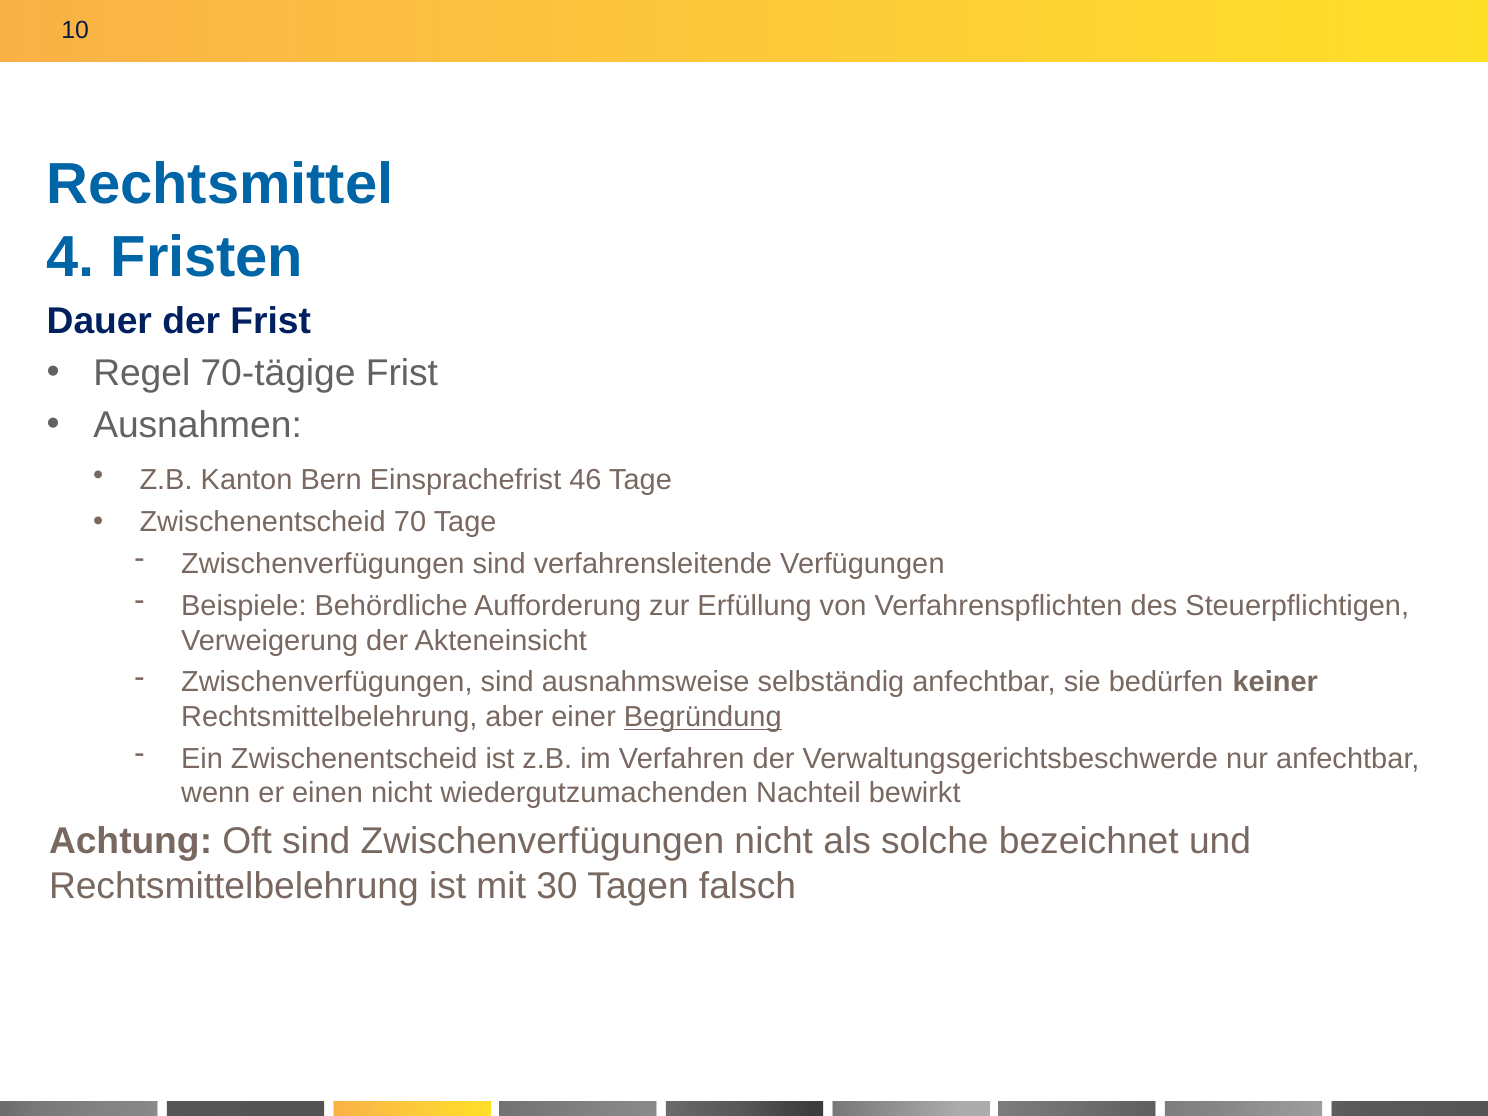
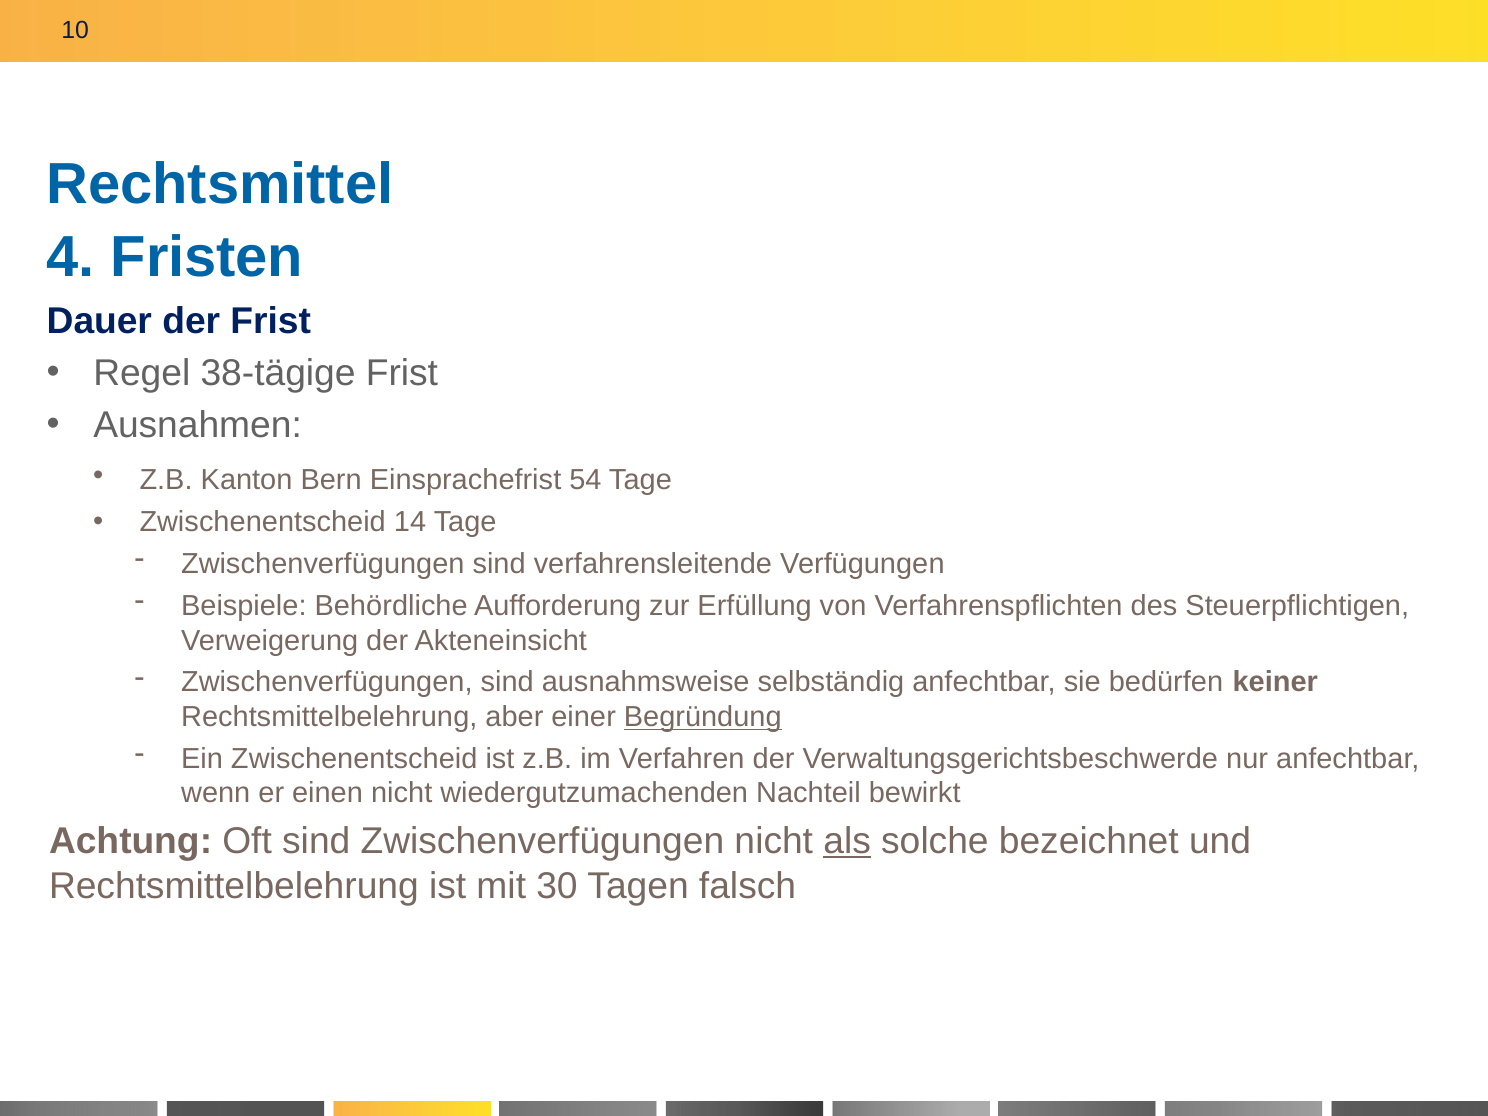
70-tägige: 70-tägige -> 38-tägige
46: 46 -> 54
70: 70 -> 14
als underline: none -> present
